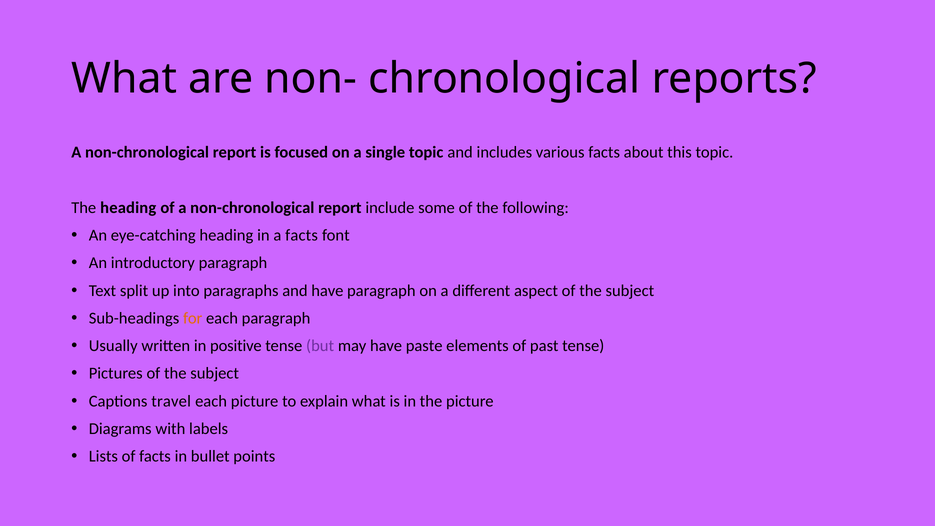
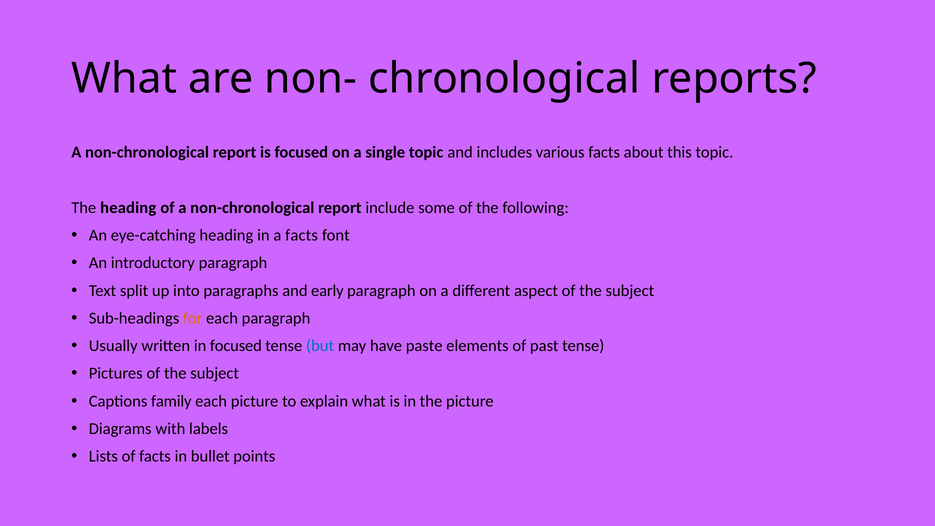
and have: have -> early
in positive: positive -> focused
but colour: purple -> blue
travel: travel -> family
